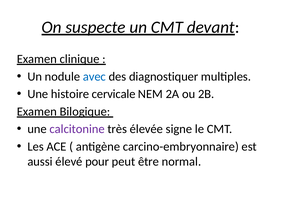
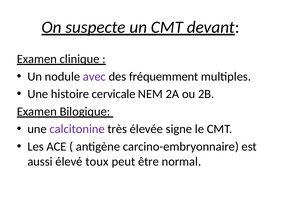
avec colour: blue -> purple
diagnostiquer: diagnostiquer -> fréquemment
pour: pour -> toux
